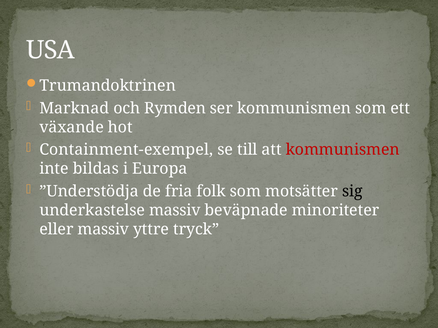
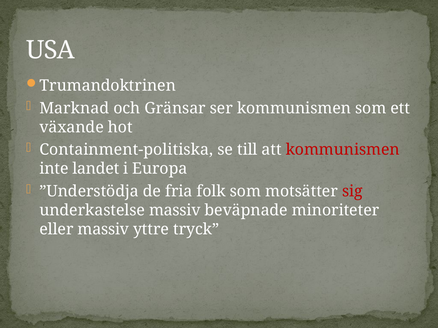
Rymden: Rymden -> Gränsar
Containment-exempel: Containment-exempel -> Containment-politiska
bildas: bildas -> landet
sig colour: black -> red
